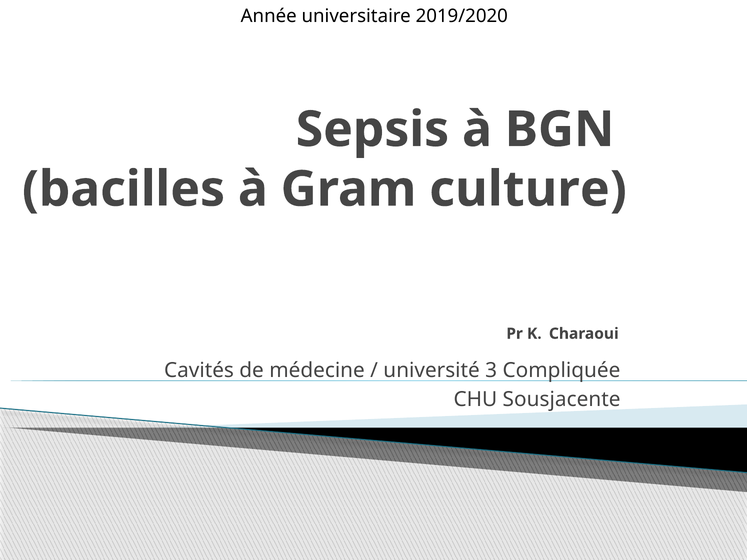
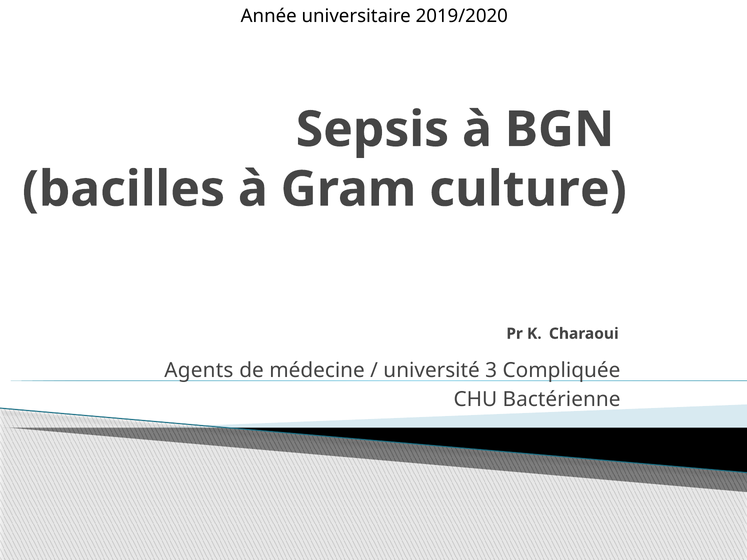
Cavités: Cavités -> Agents
Sousjacente: Sousjacente -> Bactérienne
